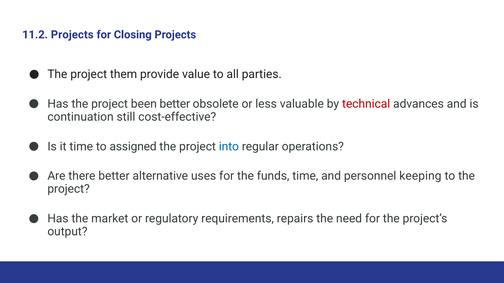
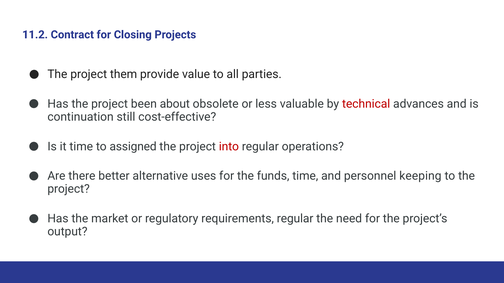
11.2 Projects: Projects -> Contract
been better: better -> about
into colour: blue -> red
requirements repairs: repairs -> regular
